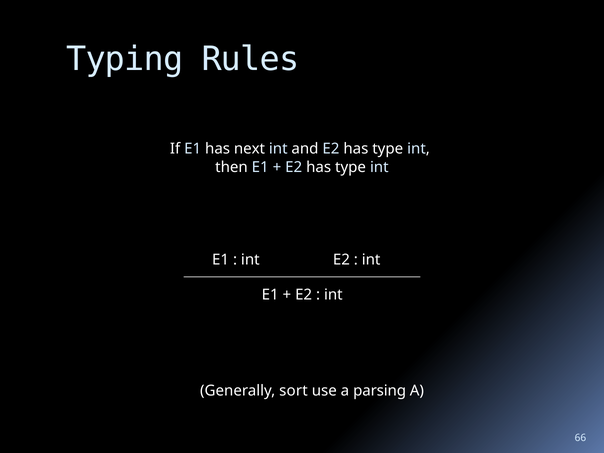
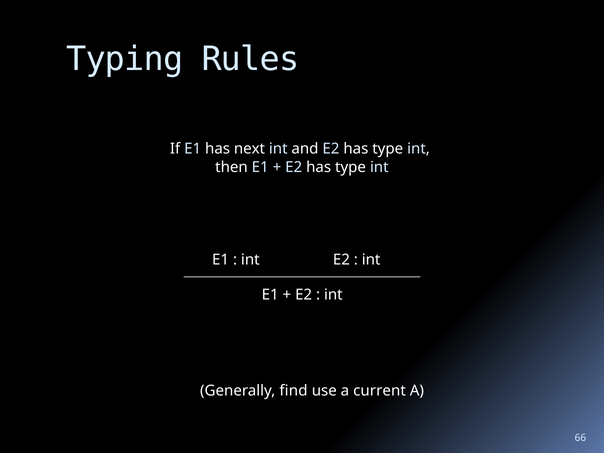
sort: sort -> find
parsing: parsing -> current
